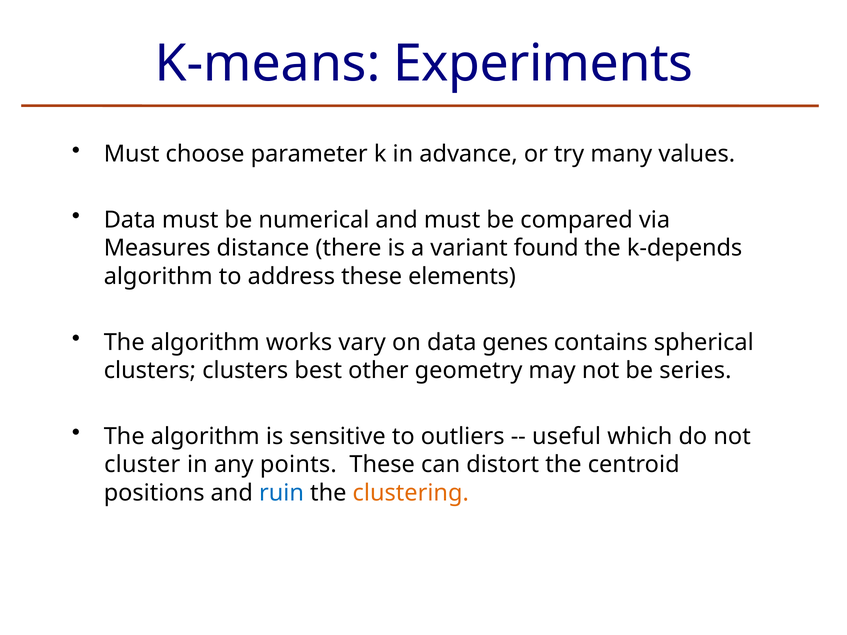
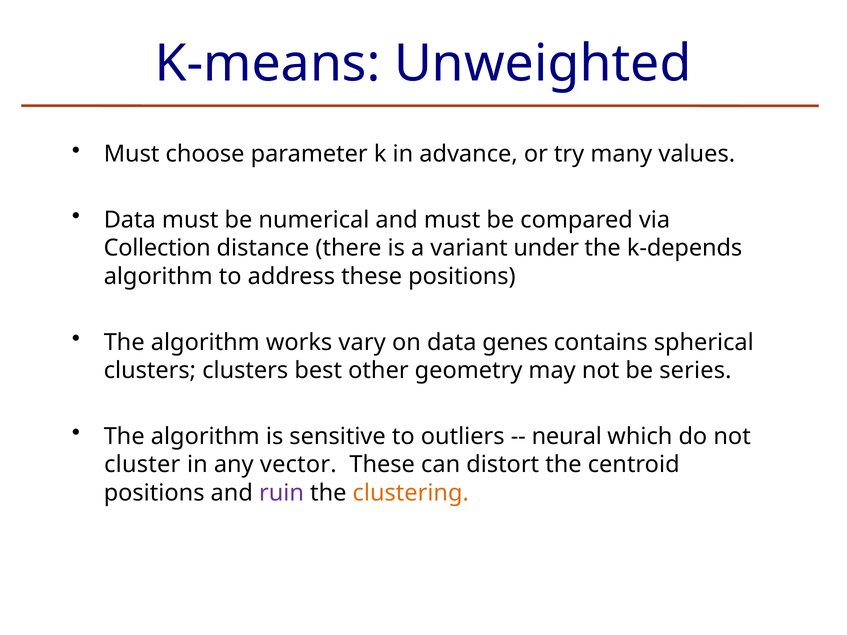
Experiments: Experiments -> Unweighted
Measures: Measures -> Collection
found: found -> under
these elements: elements -> positions
useful: useful -> neural
points: points -> vector
ruin colour: blue -> purple
